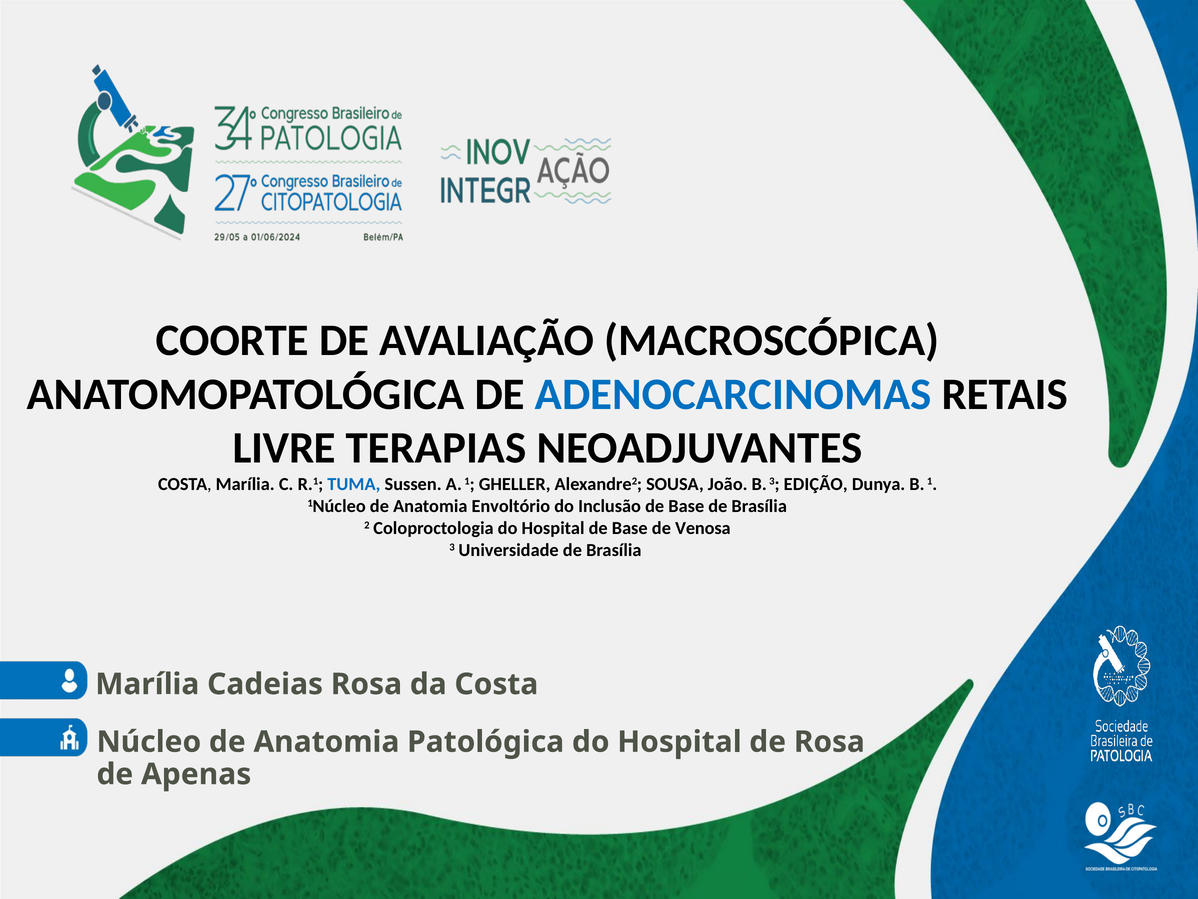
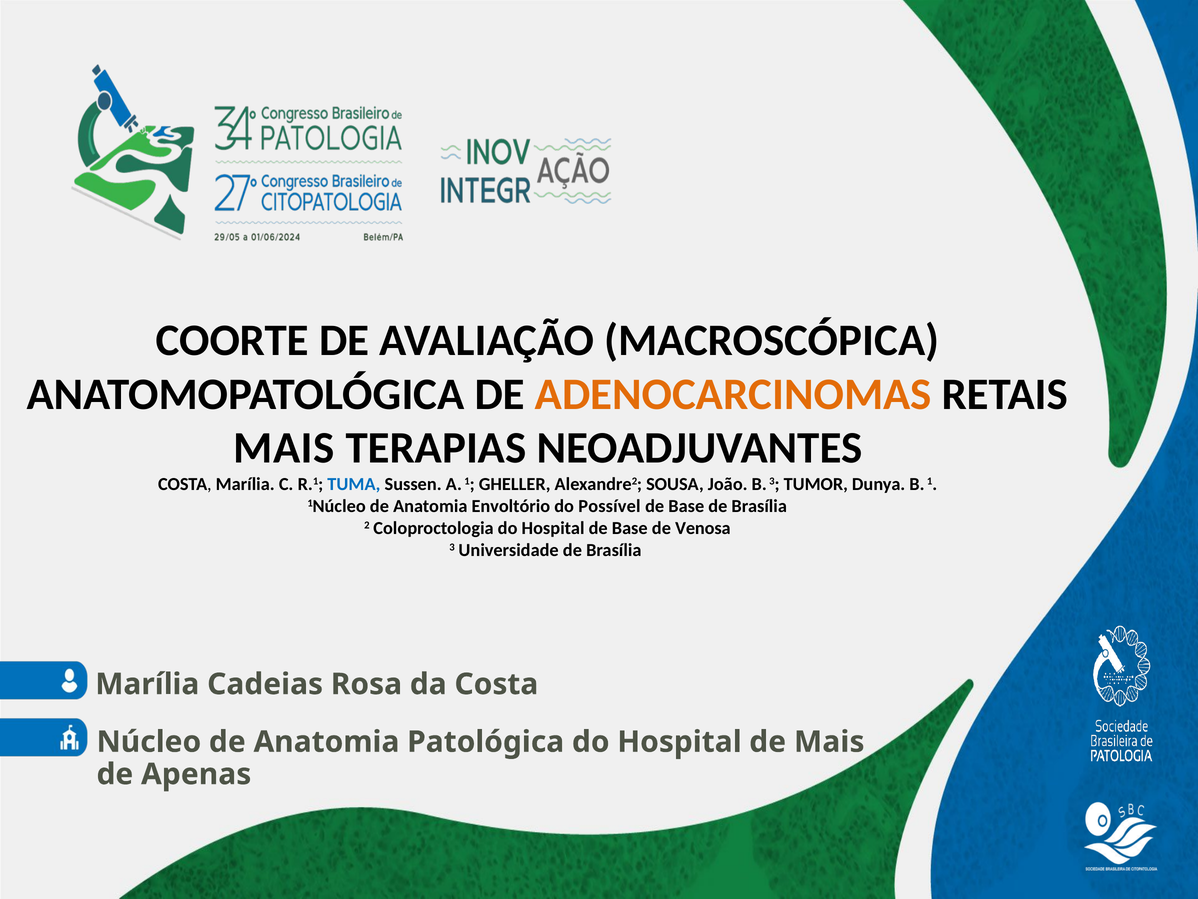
ADENOCARCINOMAS colour: blue -> orange
LIVRE at (284, 448): LIVRE -> MAIS
EDIÇÃO: EDIÇÃO -> TUMOR
Inclusão: Inclusão -> Possível
de Rosa: Rosa -> Mais
